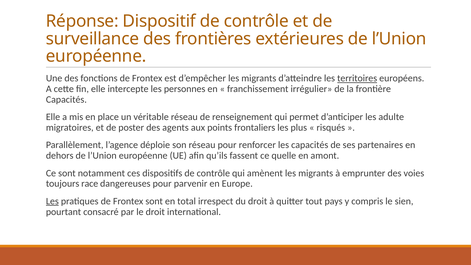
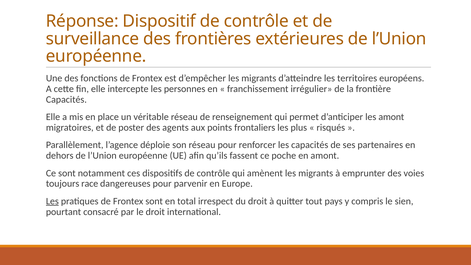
territoires underline: present -> none
les adulte: adulte -> amont
quelle: quelle -> poche
